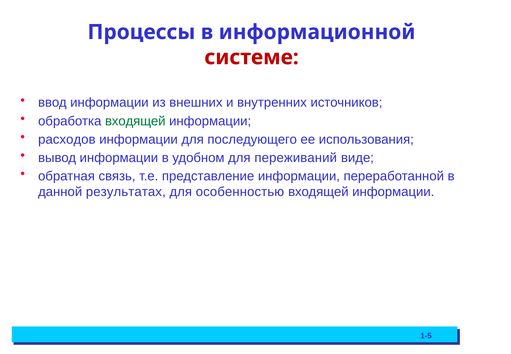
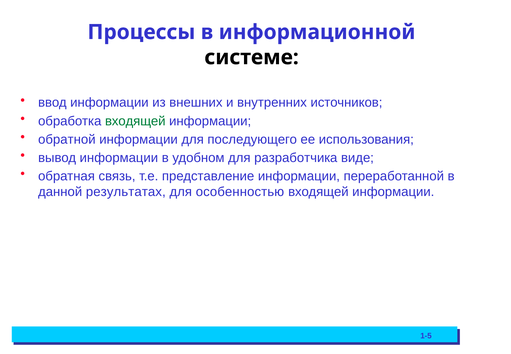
системе colour: red -> black
расходов: расходов -> обратной
переживаний: переживаний -> разработчика
